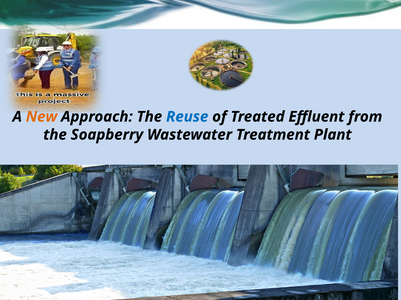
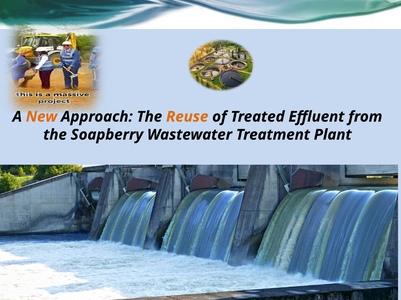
Reuse colour: blue -> orange
